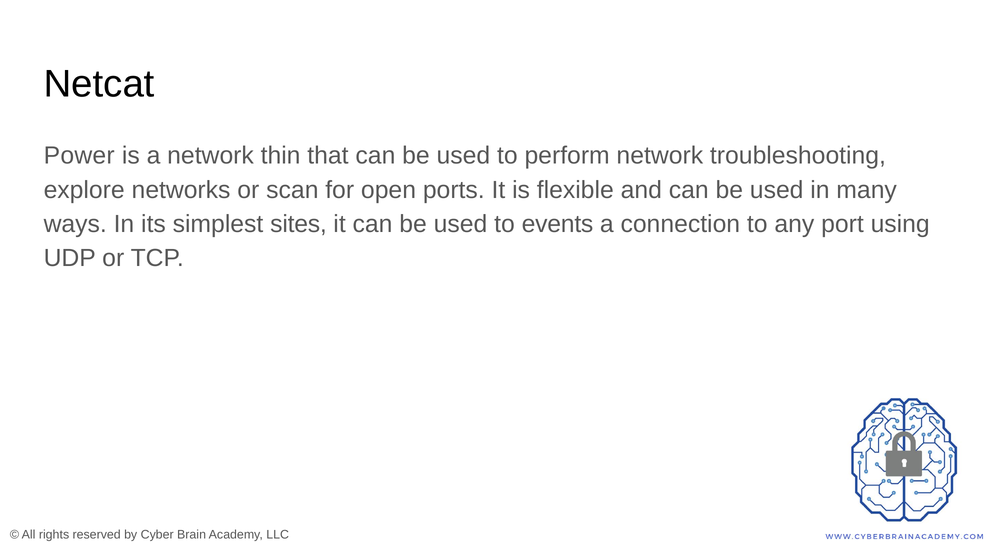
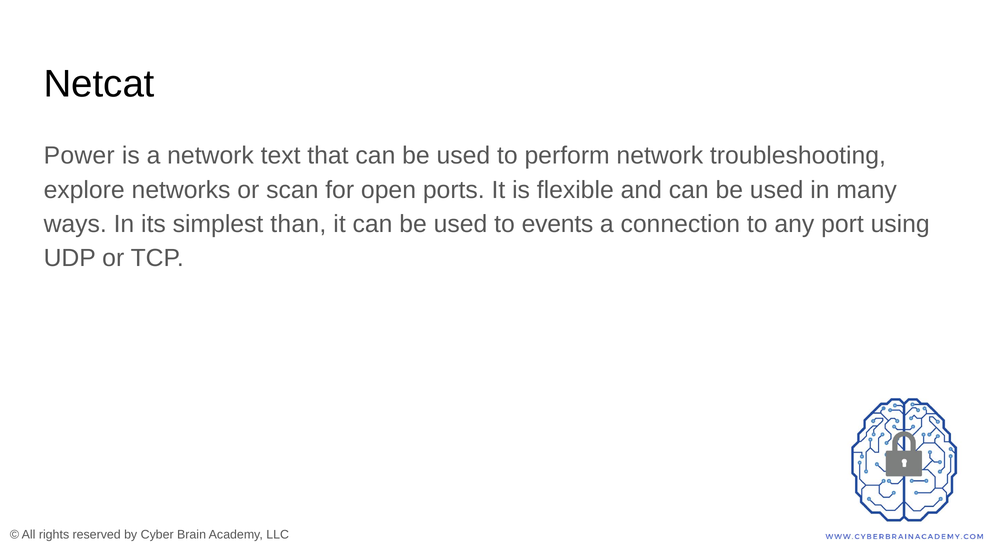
thin: thin -> text
sites: sites -> than
